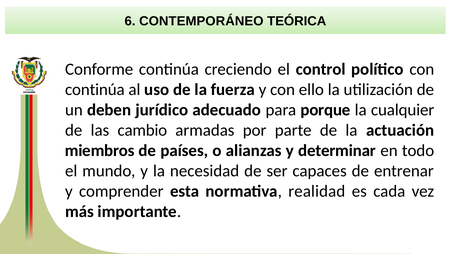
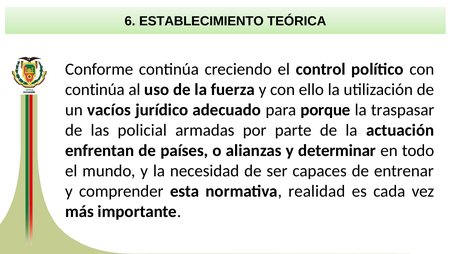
CONTEMPORÁNEO: CONTEMPORÁNEO -> ESTABLECIMIENTO
deben: deben -> vacíos
cualquier: cualquier -> traspasar
cambio: cambio -> policial
miembros: miembros -> enfrentan
